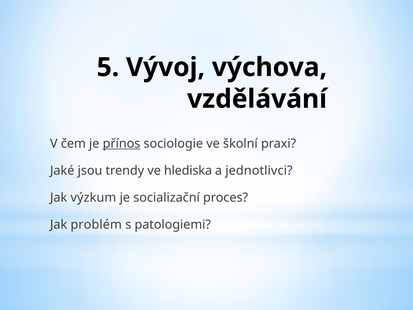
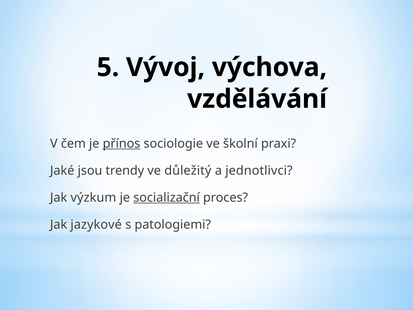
hlediska: hlediska -> důležitý
socializační underline: none -> present
problém: problém -> jazykové
